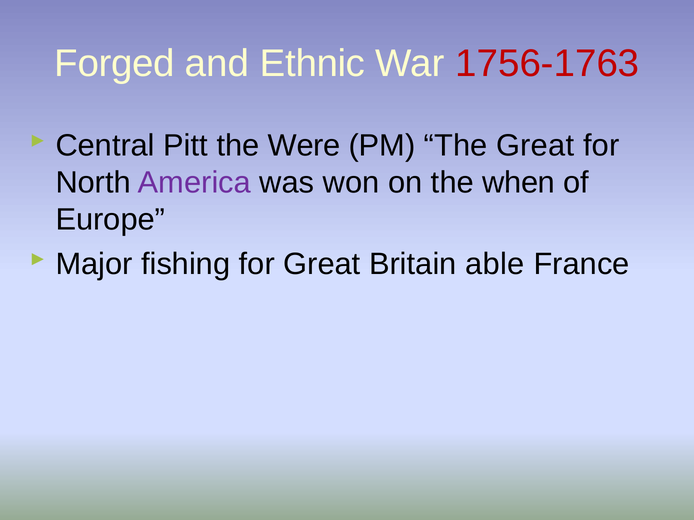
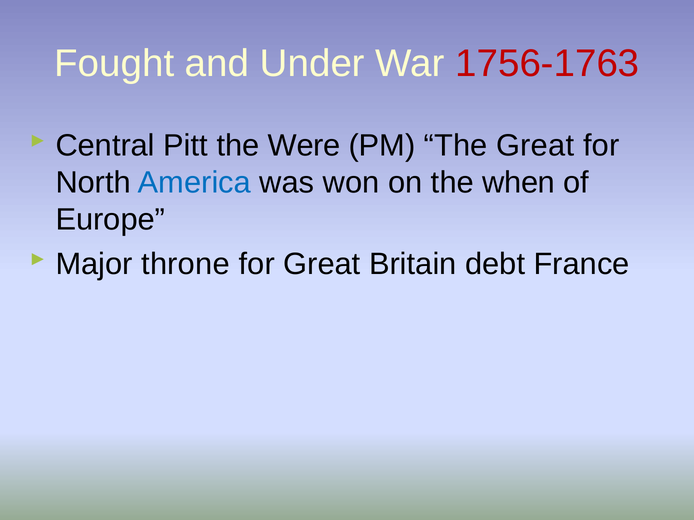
Forged: Forged -> Fought
Ethnic: Ethnic -> Under
America colour: purple -> blue
fishing: fishing -> throne
able: able -> debt
